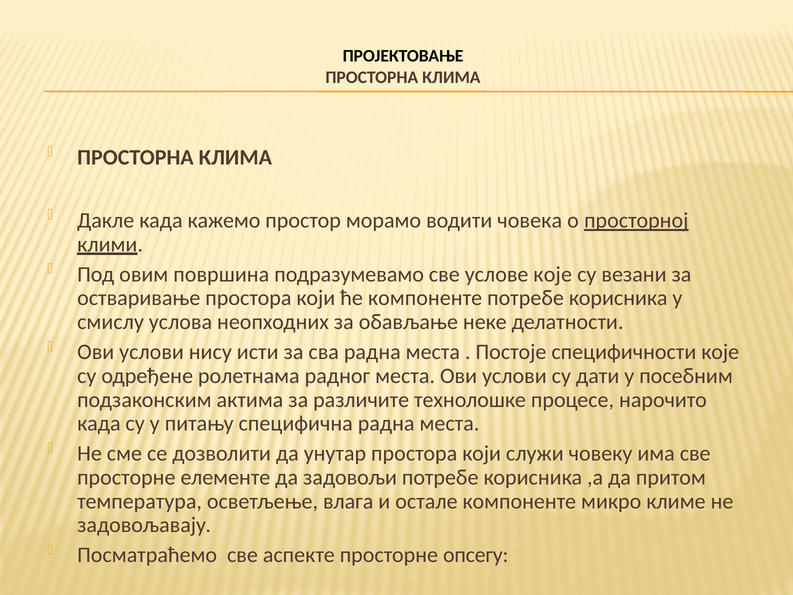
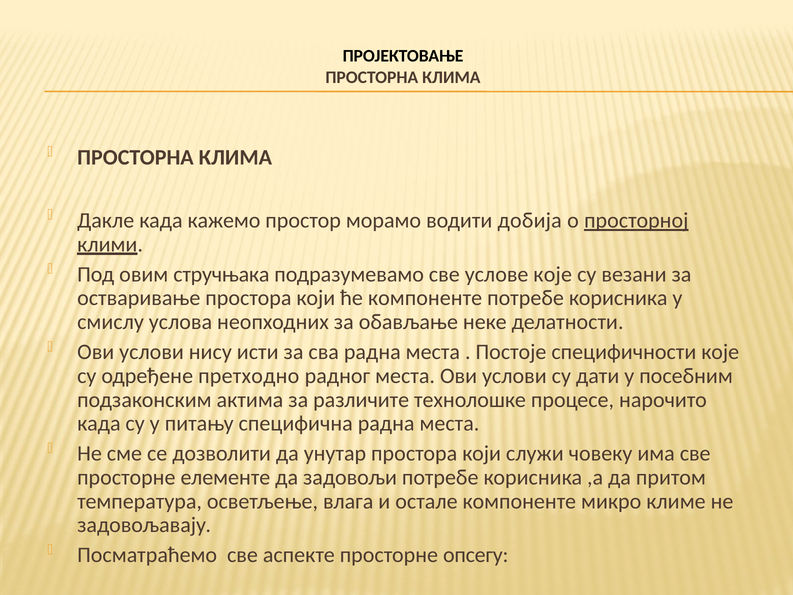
човека: човека -> добија
површина: површина -> стручњака
ролетнама: ролетнама -> претходно
